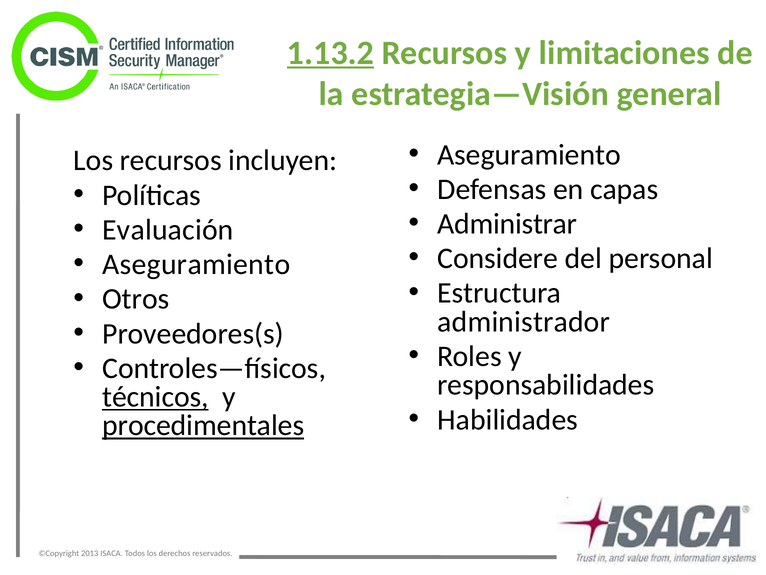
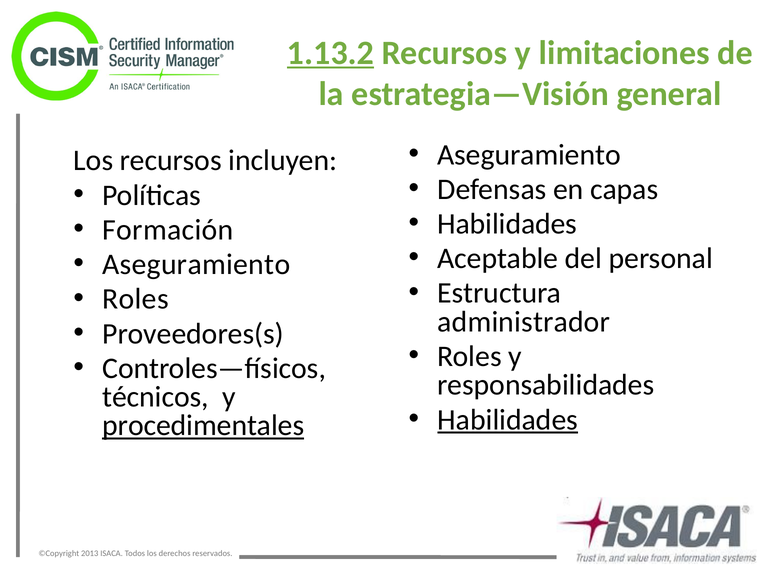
Administrar at (507, 224): Administrar -> Habilidades
Evaluación: Evaluación -> Formación
Considere: Considere -> Aceptable
Otros at (136, 299): Otros -> Roles
técnicos underline: present -> none
Habilidades at (508, 419) underline: none -> present
